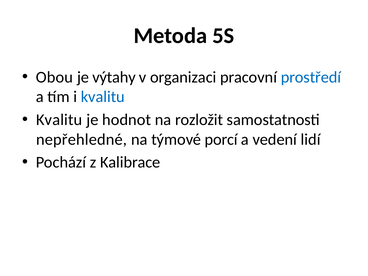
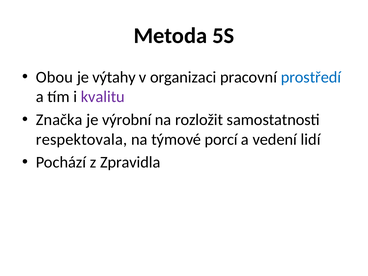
kvalitu at (103, 97) colour: blue -> purple
Kvalitu at (59, 120): Kvalitu -> Značka
hodnot: hodnot -> výrobní
nepřehledné: nepřehledné -> respektovala
Kalibrace: Kalibrace -> Zpravidla
